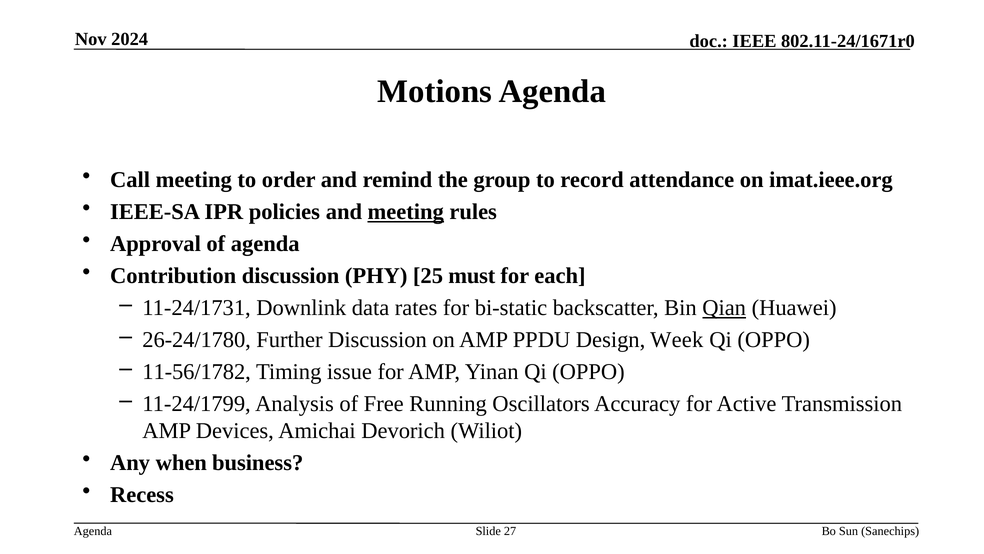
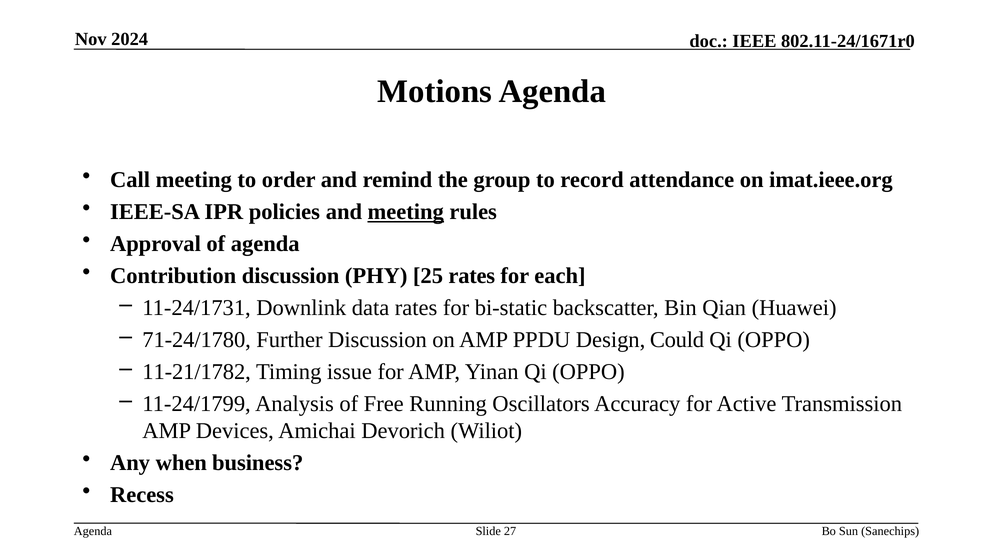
25 must: must -> rates
Qian underline: present -> none
26-24/1780: 26-24/1780 -> 71-24/1780
Week: Week -> Could
11-56/1782: 11-56/1782 -> 11-21/1782
